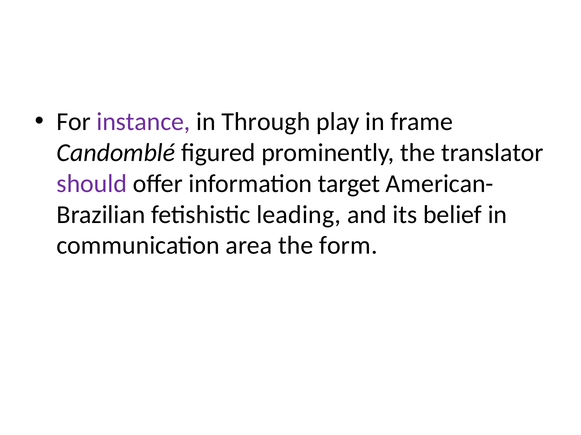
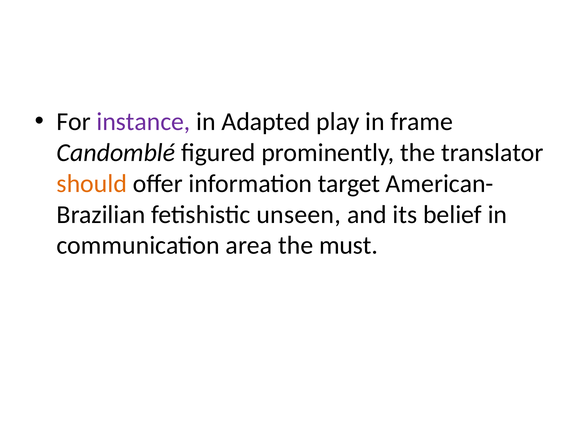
Through: Through -> Adapted
should colour: purple -> orange
leading: leading -> unseen
form: form -> must
